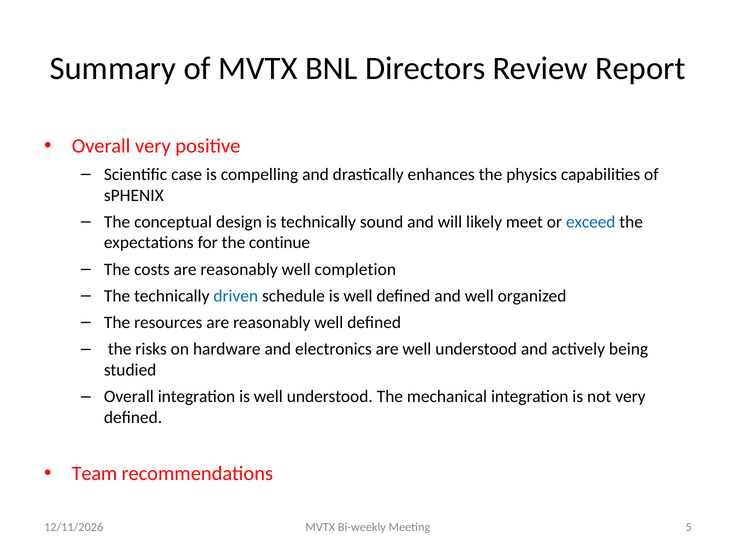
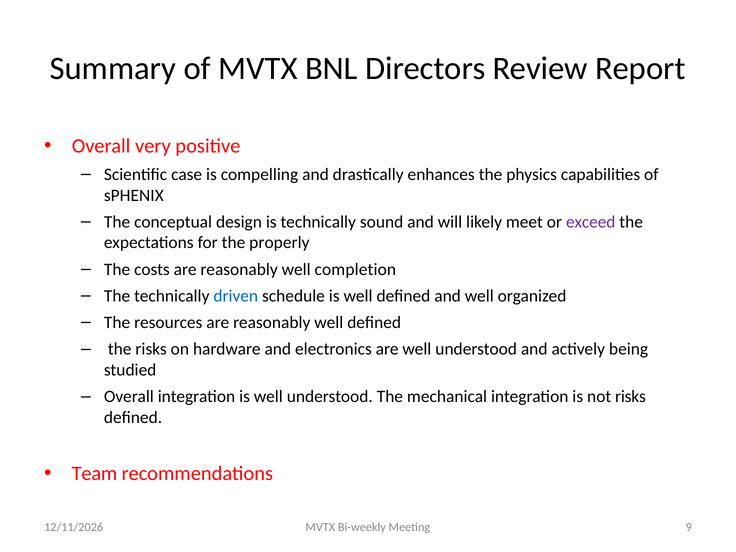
exceed colour: blue -> purple
continue: continue -> properly
not very: very -> risks
5: 5 -> 9
